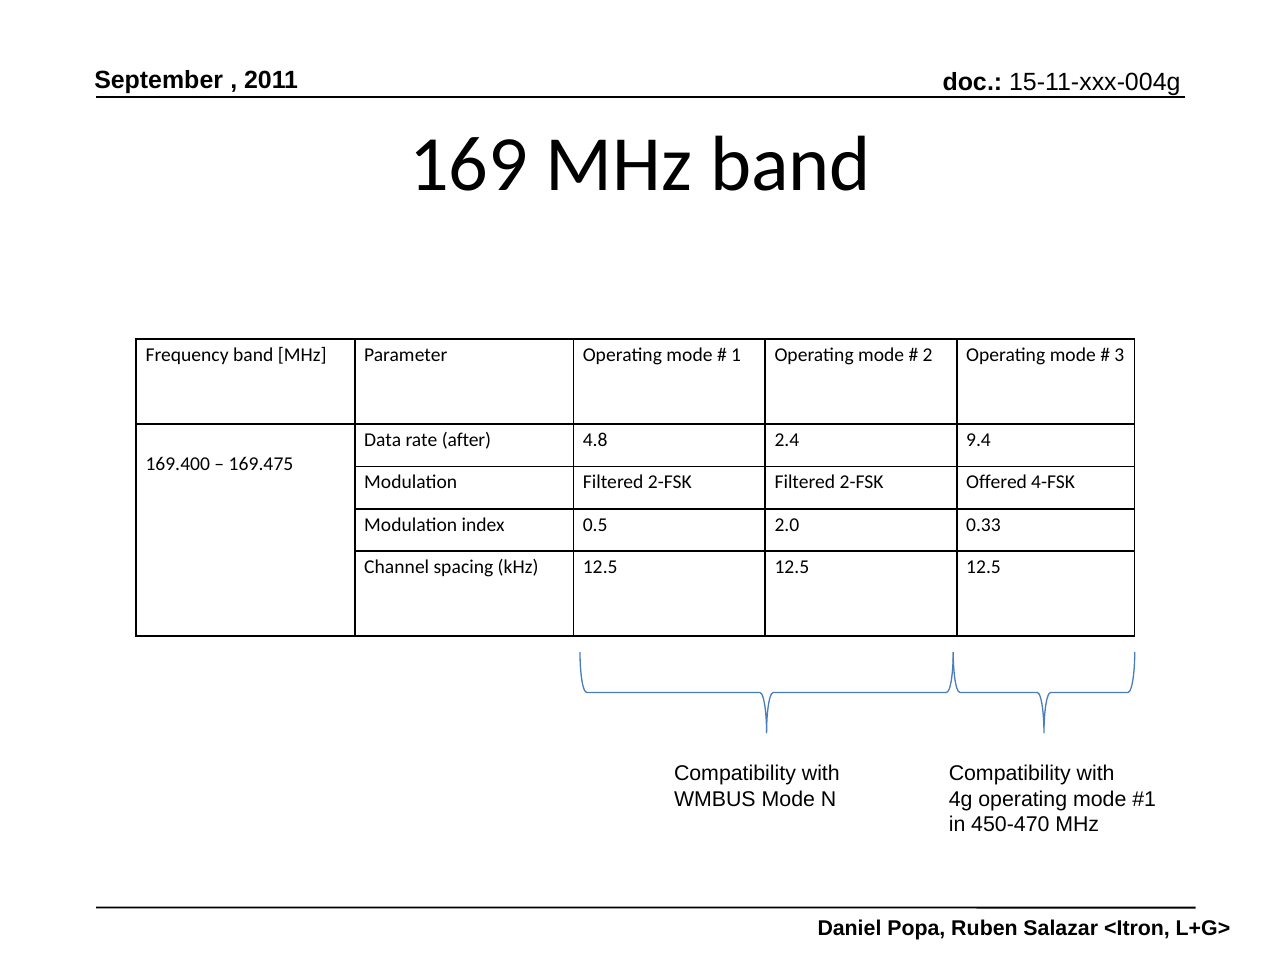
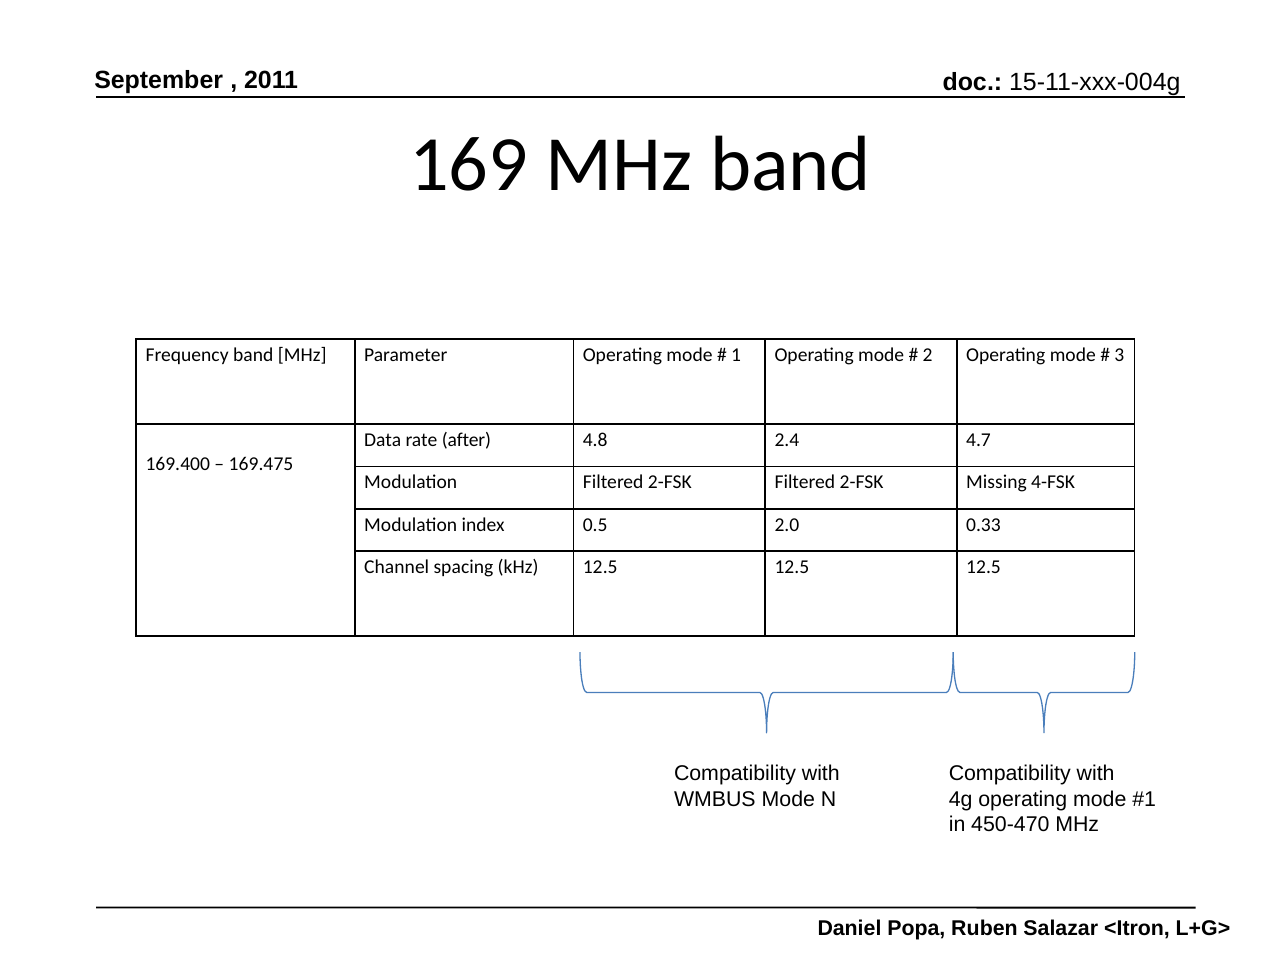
9.4: 9.4 -> 4.7
Offered: Offered -> Missing
